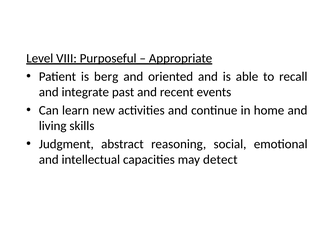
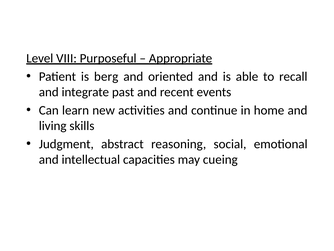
detect: detect -> cueing
